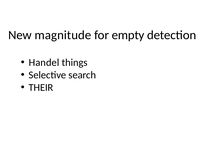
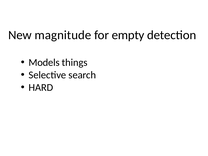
Handel: Handel -> Models
THEIR: THEIR -> HARD
